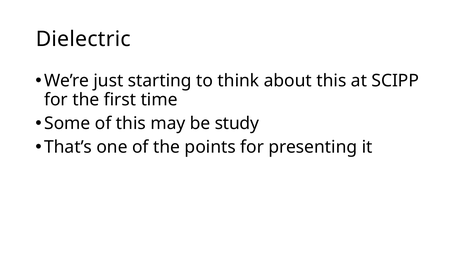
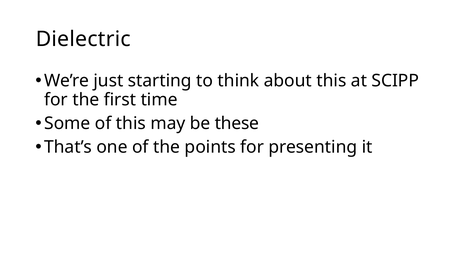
study: study -> these
